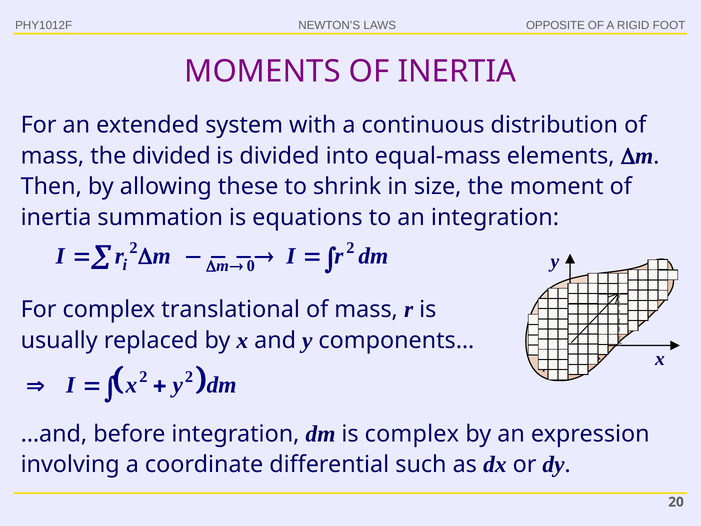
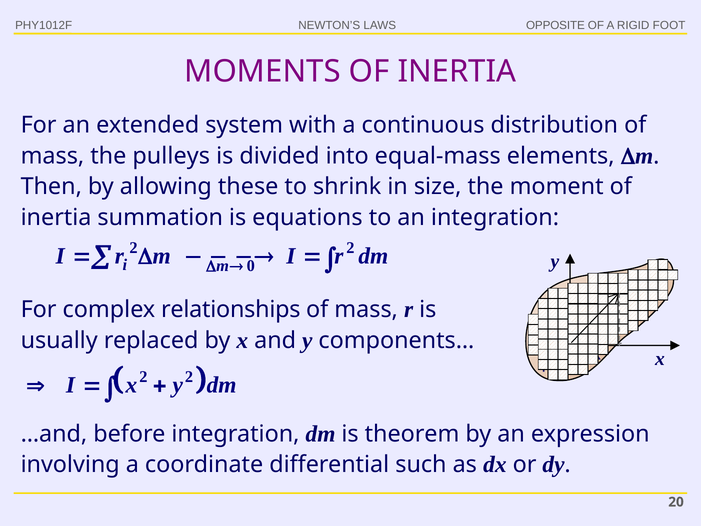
the divided: divided -> pulleys
translational: translational -> relationships
is complex: complex -> theorem
